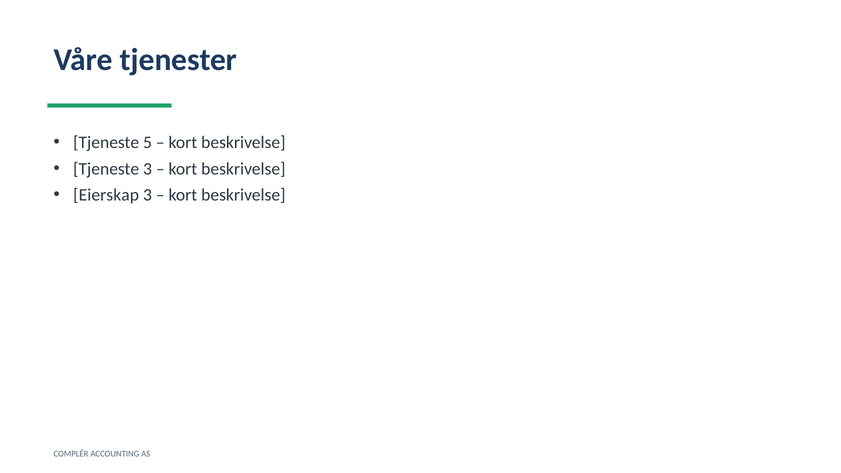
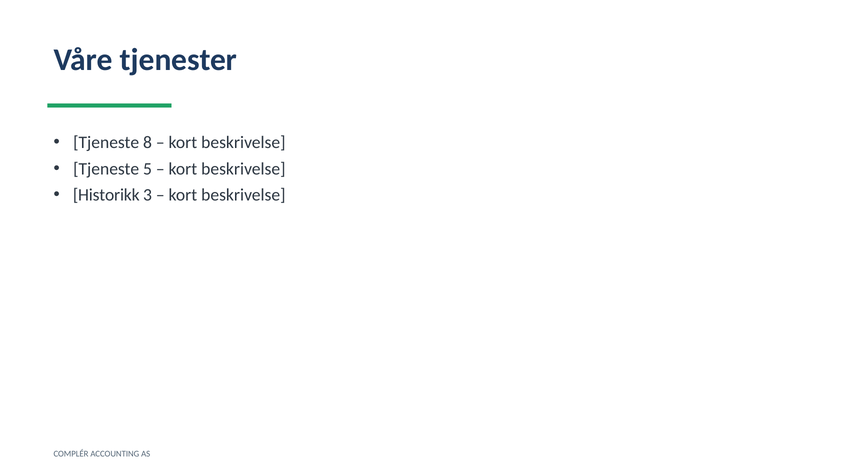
5: 5 -> 8
Tjeneste 3: 3 -> 5
Eierskap: Eierskap -> Historikk
